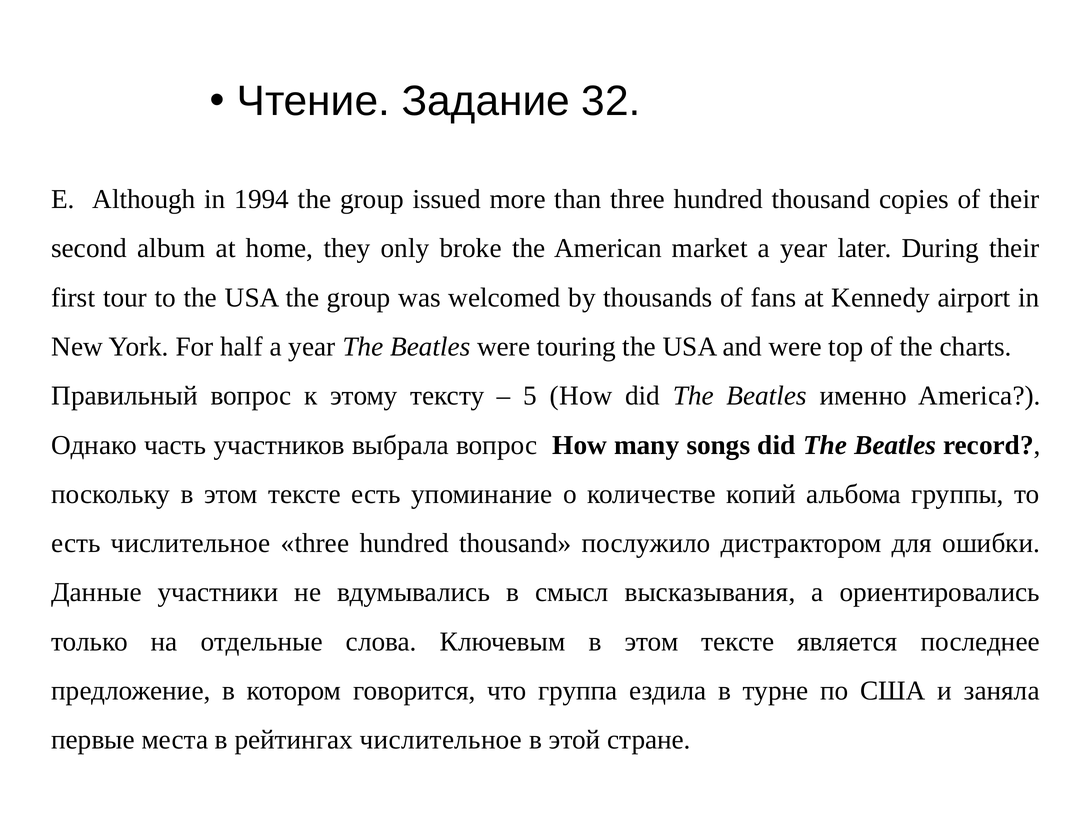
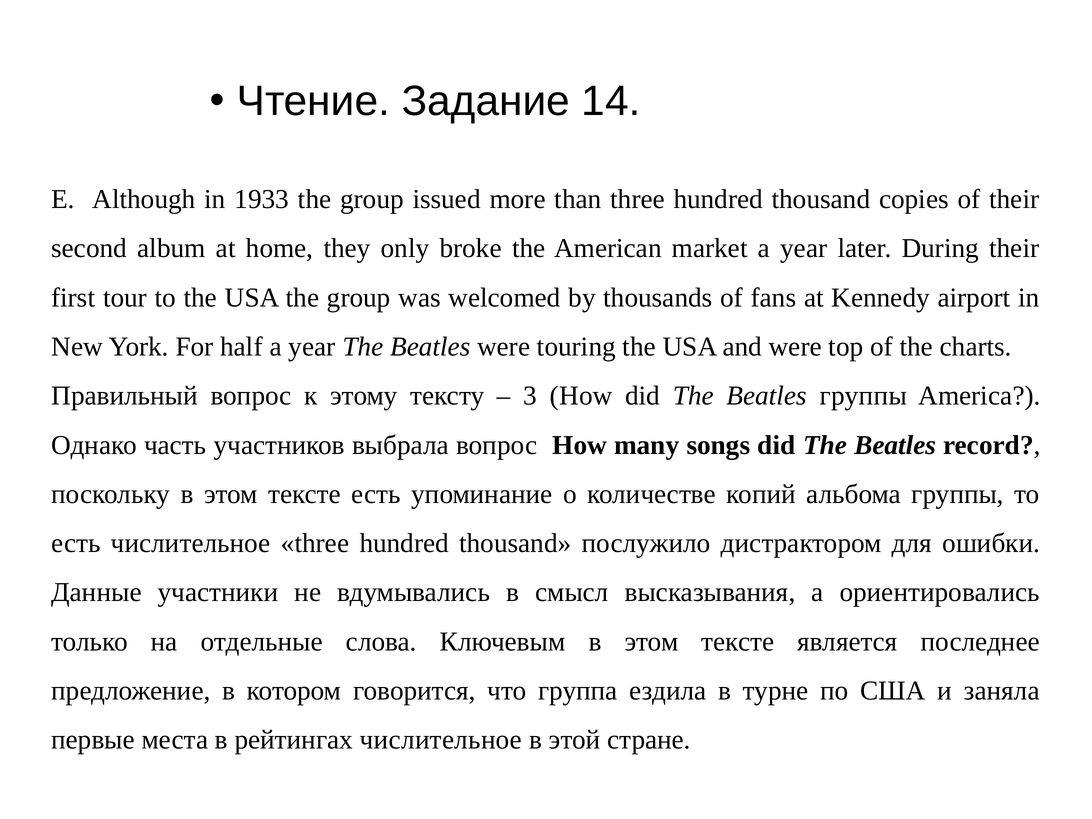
32: 32 -> 14
1994: 1994 -> 1933
5: 5 -> 3
Beatles именно: именно -> группы
